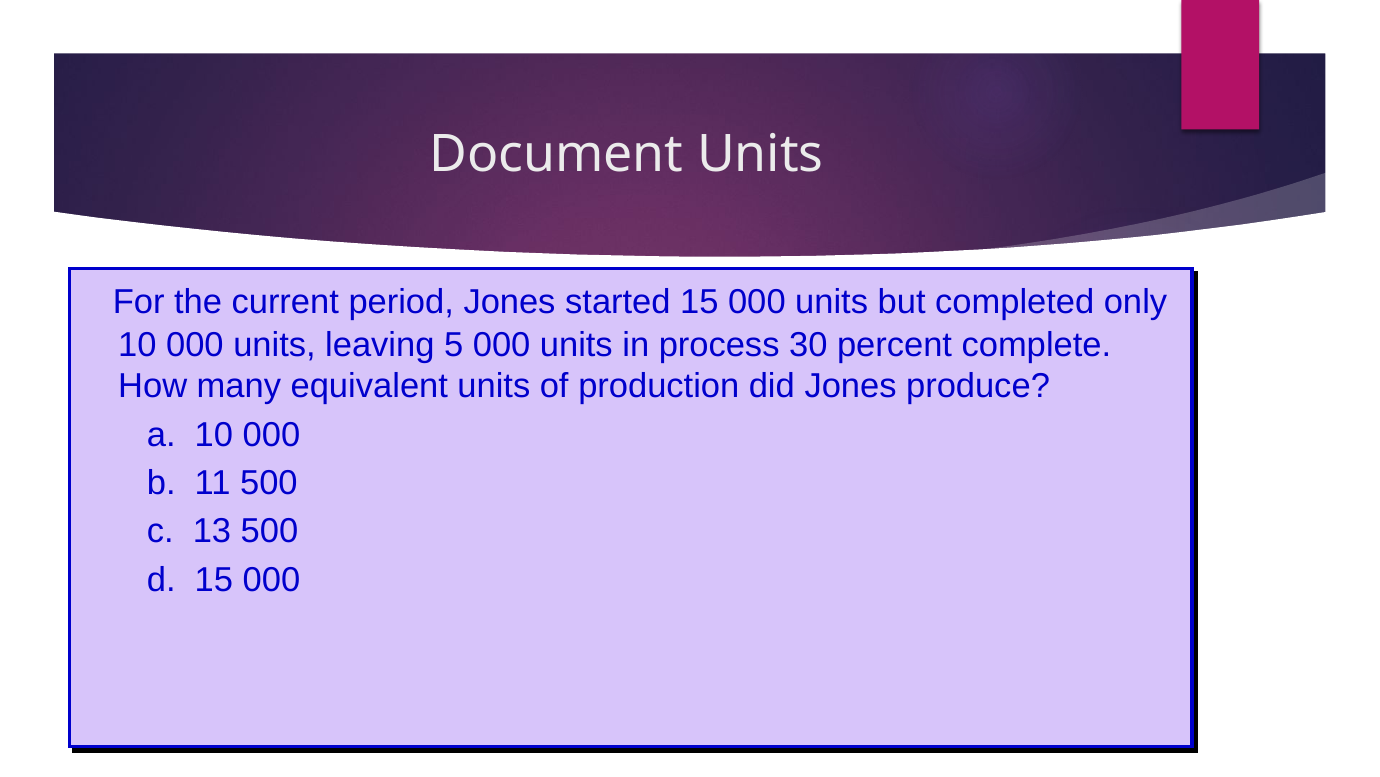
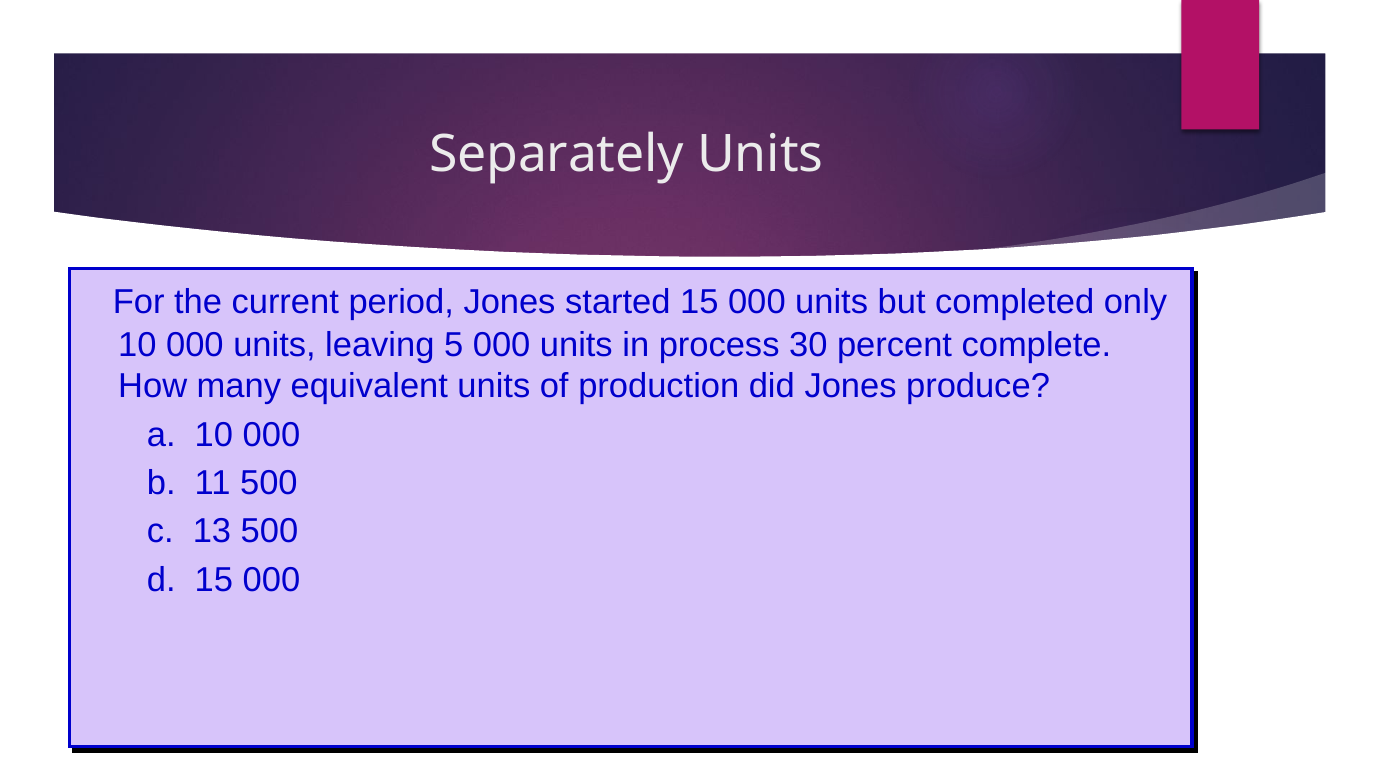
Document: Document -> Separately
